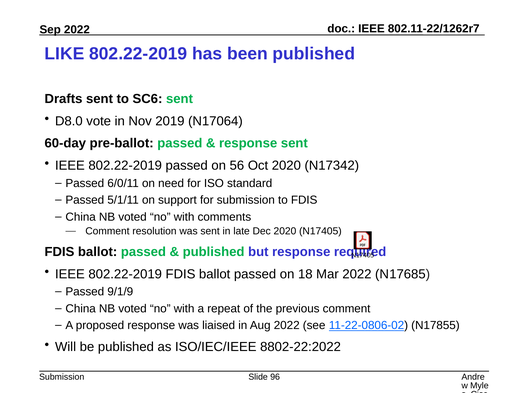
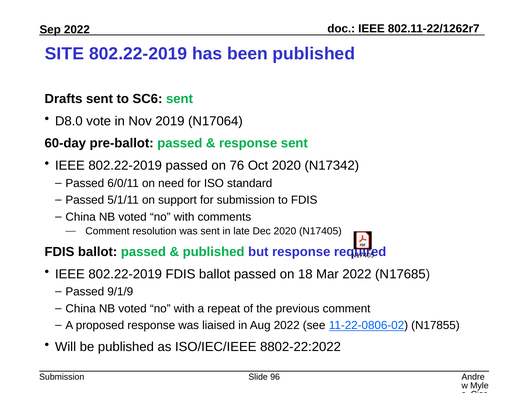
LIKE: LIKE -> SITE
56: 56 -> 76
